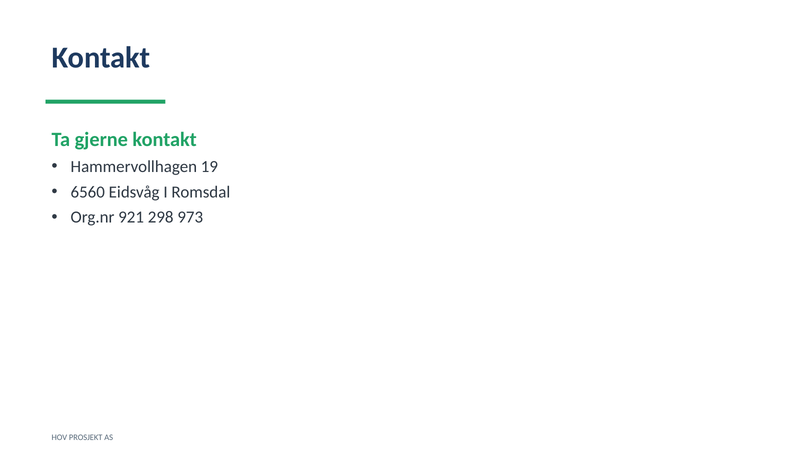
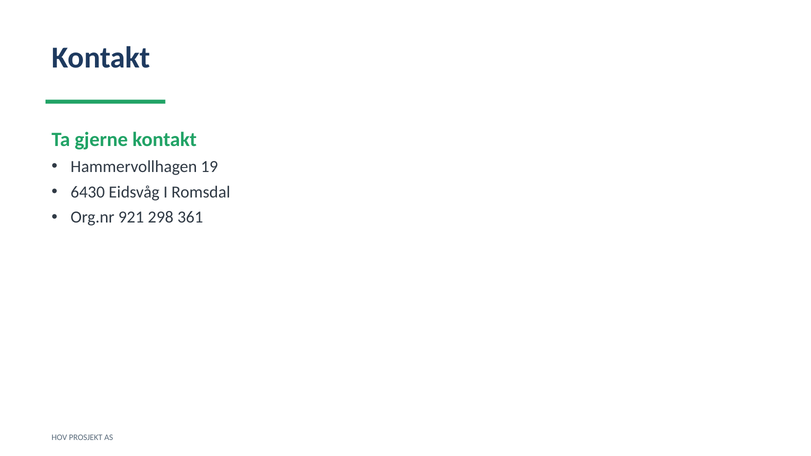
6560: 6560 -> 6430
973: 973 -> 361
